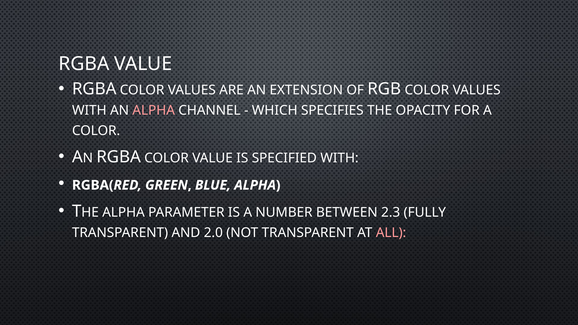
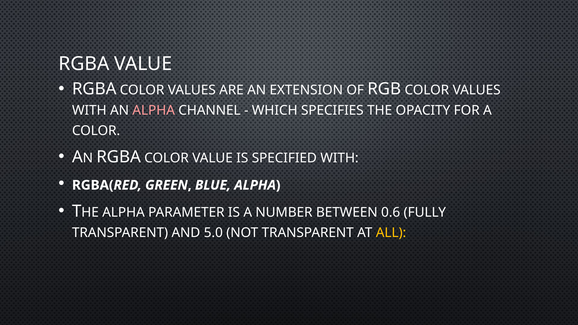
2.3: 2.3 -> 0.6
2.0: 2.0 -> 5.0
ALL colour: pink -> yellow
